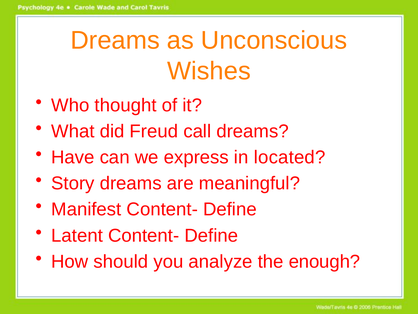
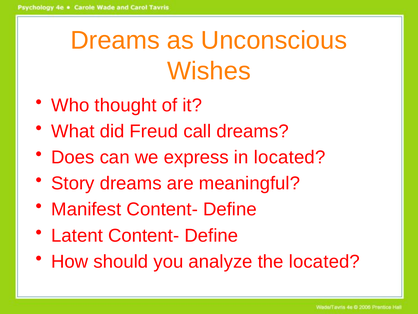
Have: Have -> Does
the enough: enough -> located
